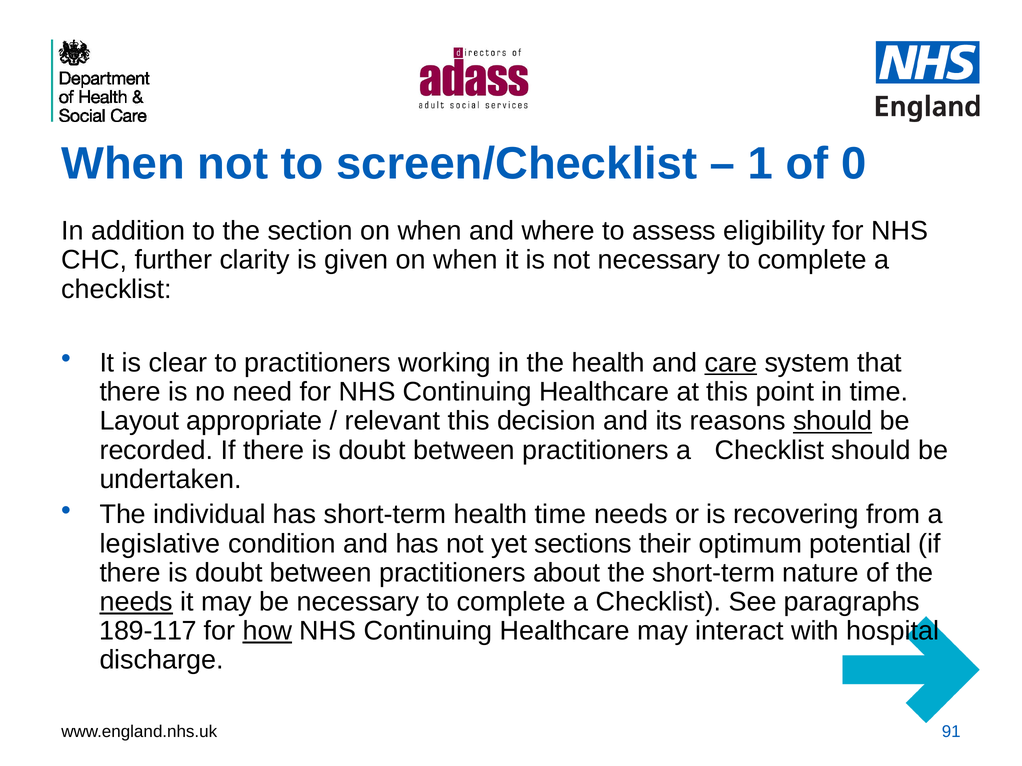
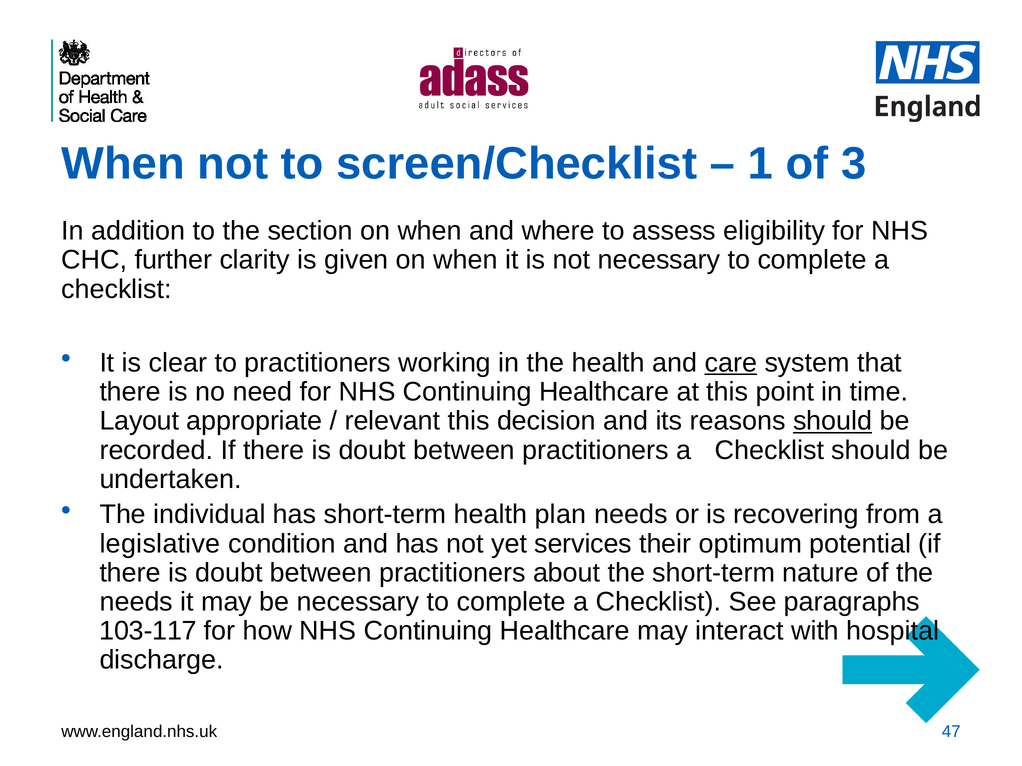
0: 0 -> 3
health time: time -> plan
sections: sections -> services
needs at (136, 602) underline: present -> none
189-117: 189-117 -> 103-117
how underline: present -> none
91: 91 -> 47
